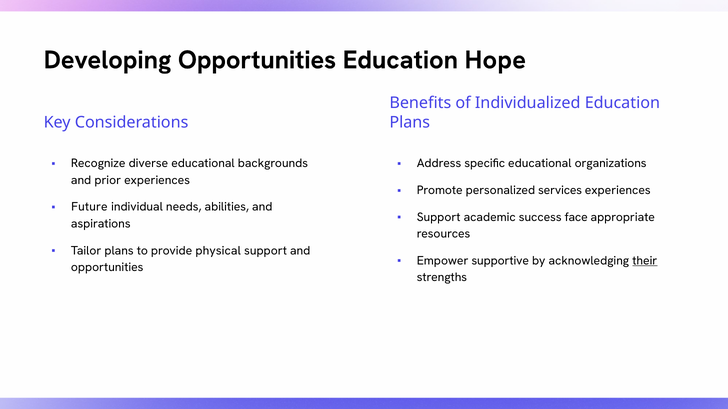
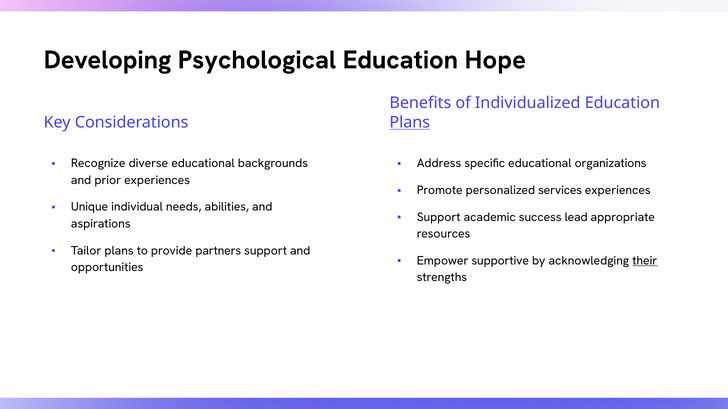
Developing Opportunities: Opportunities -> Psychological
Plans at (410, 122) underline: none -> present
Future: Future -> Unique
face: face -> lead
physical: physical -> partners
